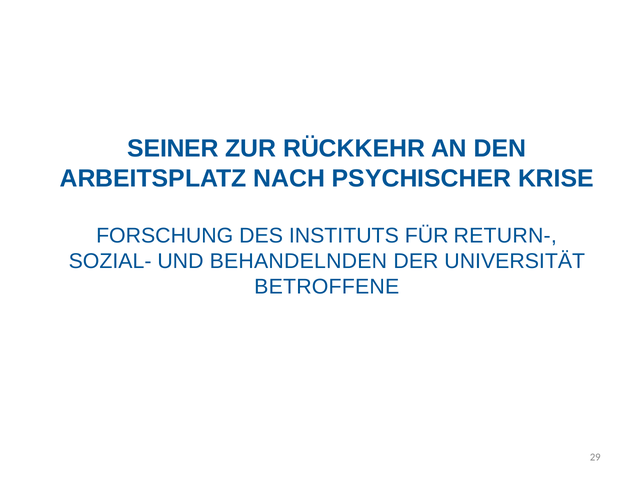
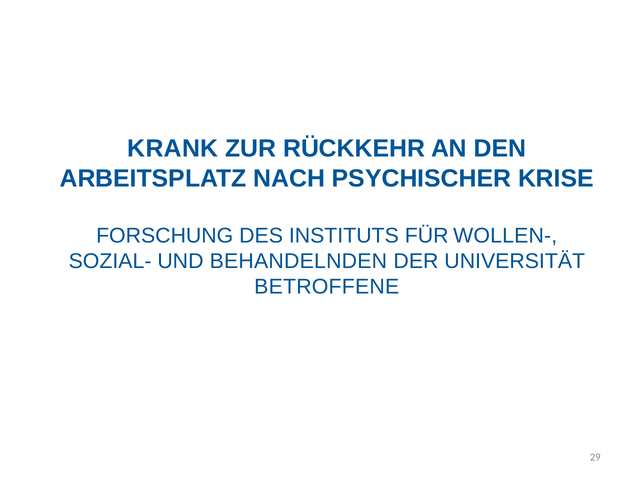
SEINER: SEINER -> KRANK
RETURN-: RETURN- -> WOLLEN-
